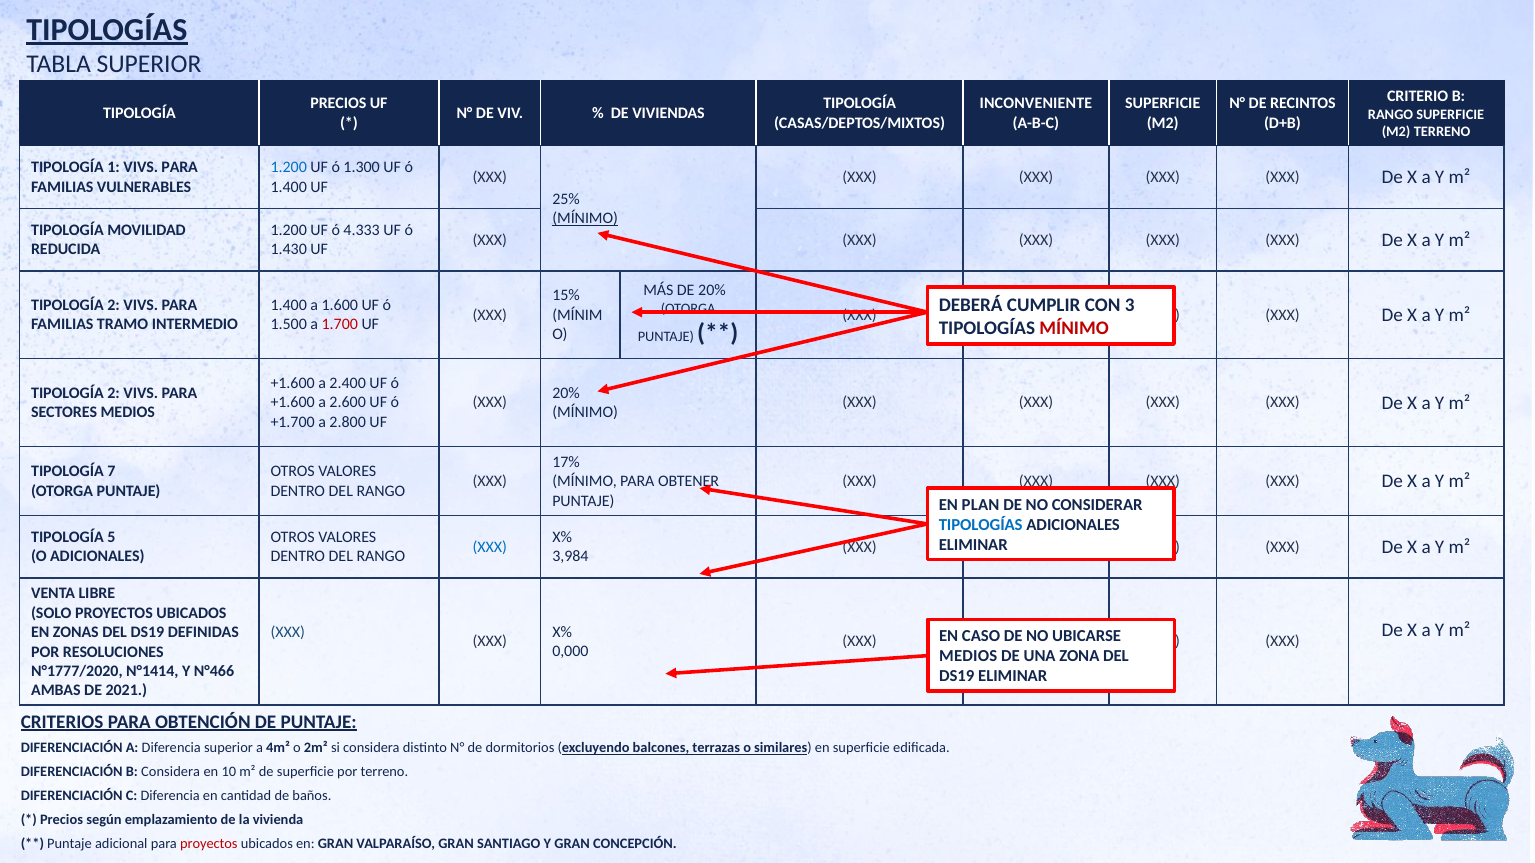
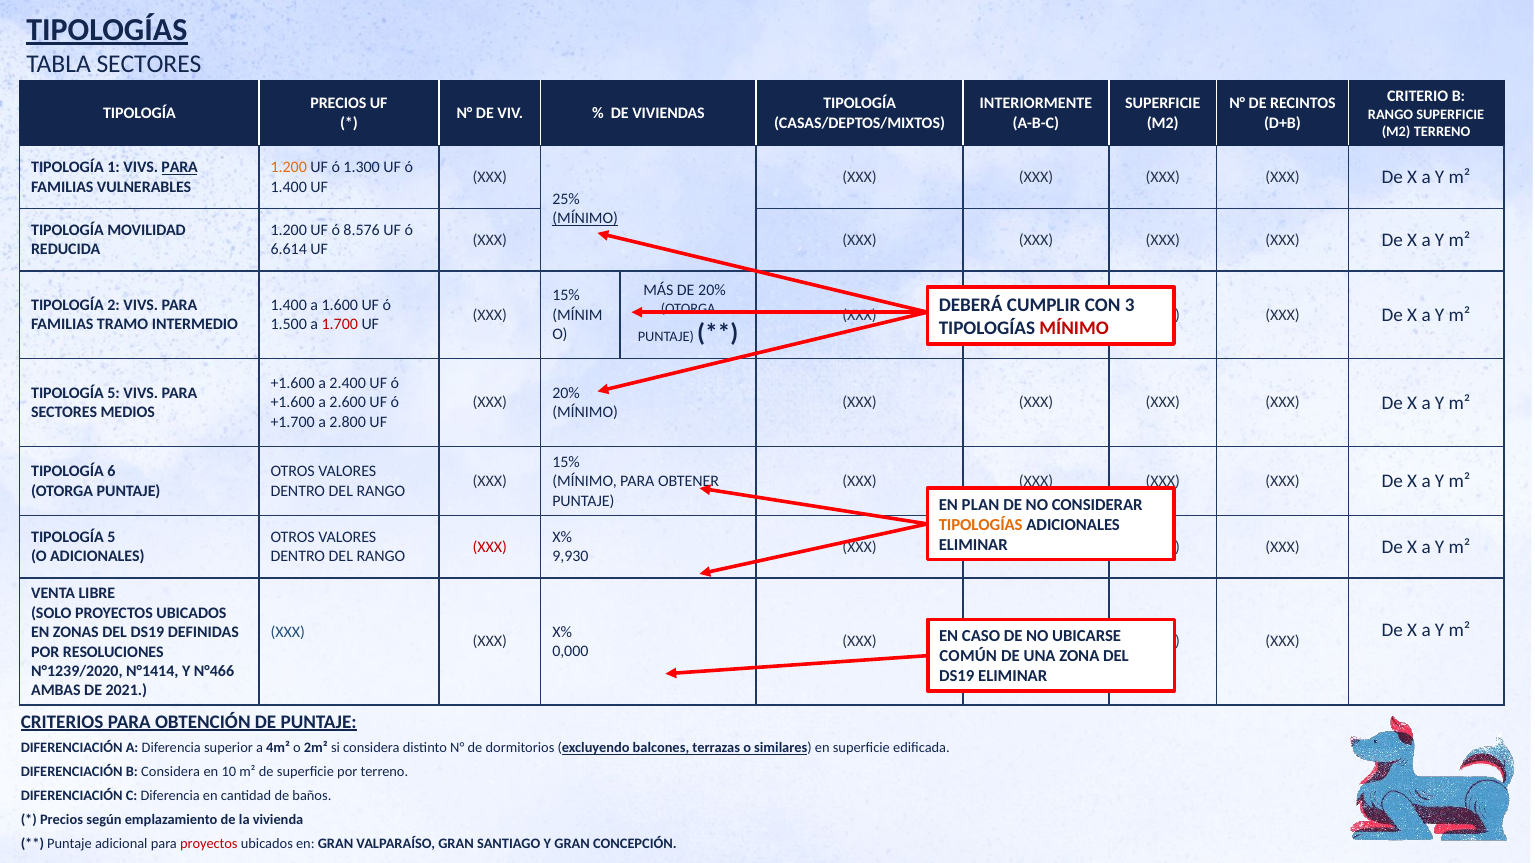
TABLA SUPERIOR: SUPERIOR -> SECTORES
INCONVENIENTE: INCONVENIENTE -> INTERIORMENTE
PARA at (180, 168) underline: none -> present
1.200 at (289, 168) colour: blue -> orange
4.333: 4.333 -> 8.576
1.430: 1.430 -> 6.614
2 at (114, 393): 2 -> 5
17% at (566, 462): 17% -> 15%
7: 7 -> 6
TIPOLOGÍAS at (981, 525) colour: blue -> orange
XXX at (490, 547) colour: blue -> red
3,984: 3,984 -> 9,930
MEDIOS at (968, 657): MEDIOS -> COMÚN
N°1777/2020: N°1777/2020 -> N°1239/2020
